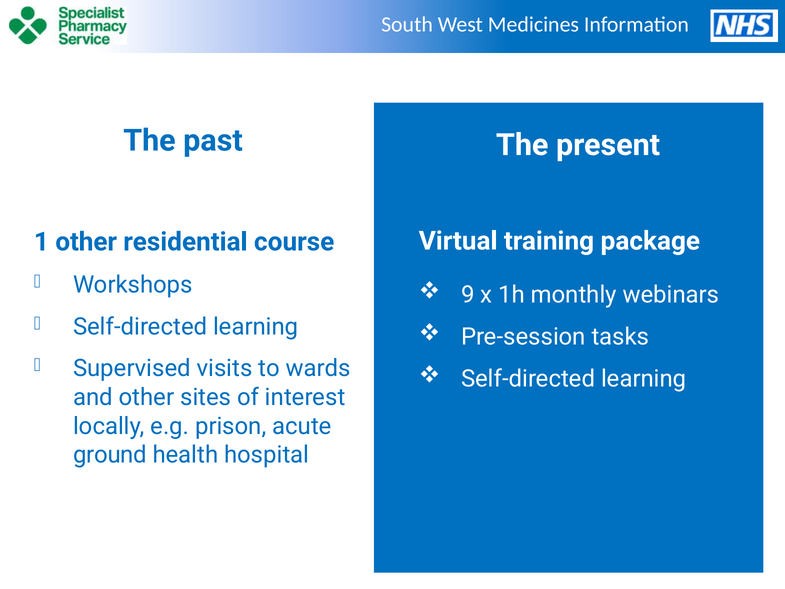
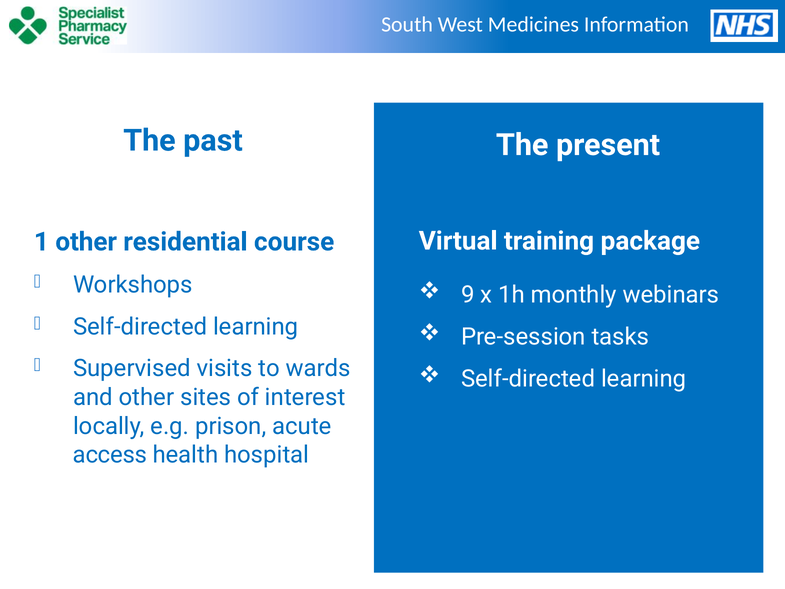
ground: ground -> access
